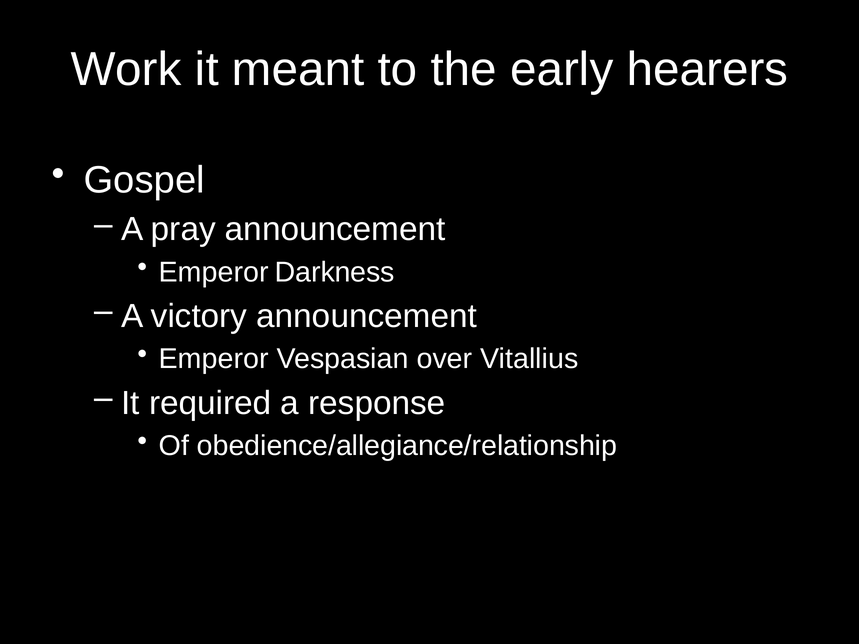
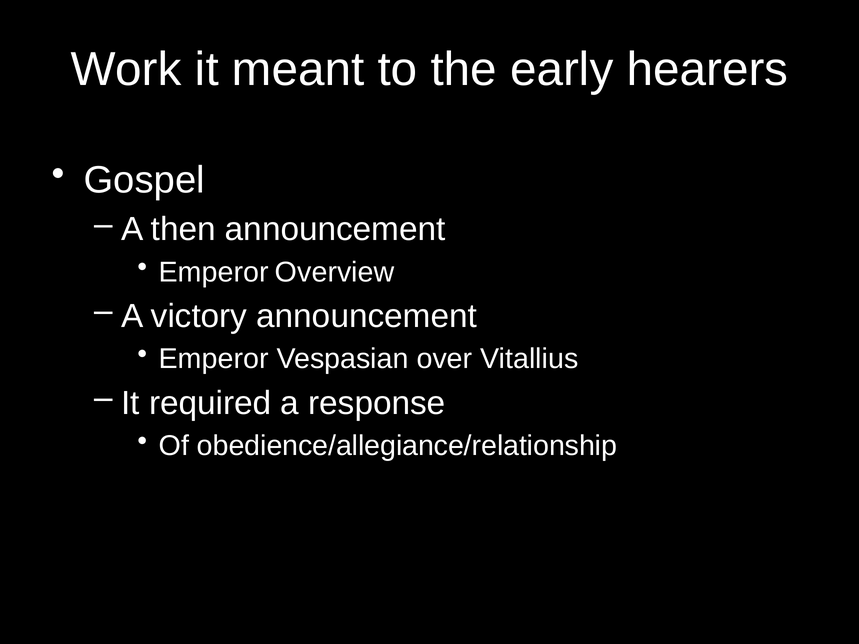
pray: pray -> then
Darkness: Darkness -> Overview
